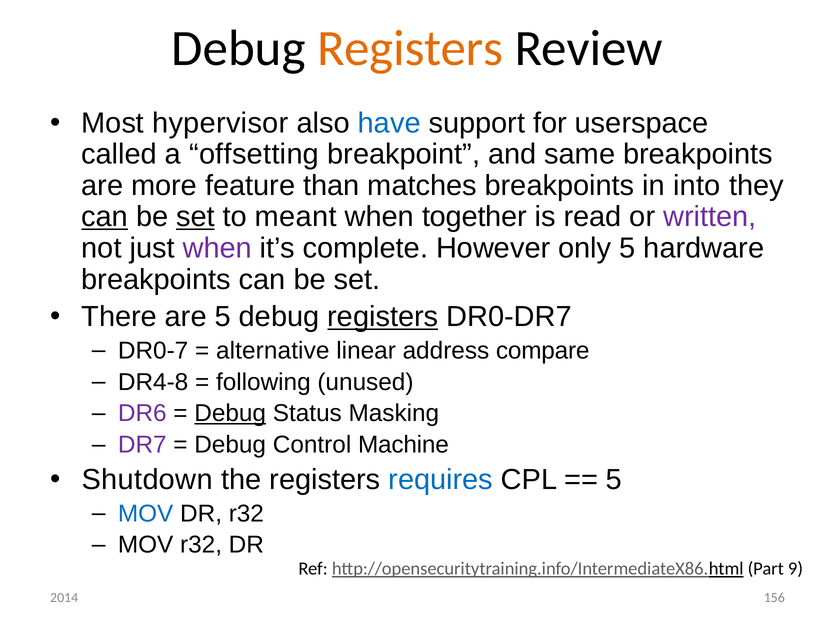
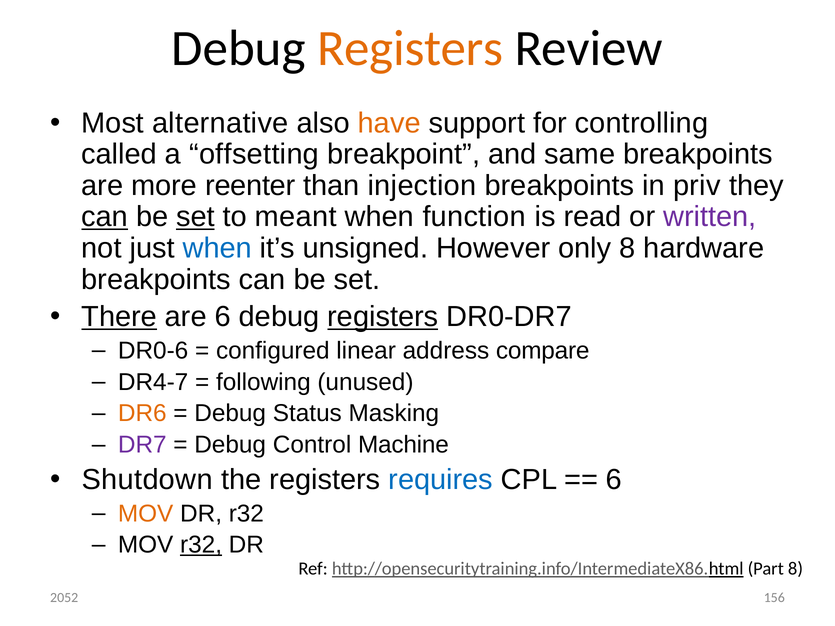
hypervisor: hypervisor -> alternative
have colour: blue -> orange
userspace: userspace -> controlling
feature: feature -> reenter
matches: matches -> injection
into: into -> priv
together: together -> function
when at (217, 248) colour: purple -> blue
complete: complete -> unsigned
only 5: 5 -> 8
There underline: none -> present
are 5: 5 -> 6
DR0-7: DR0-7 -> DR0-6
alternative: alternative -> configured
DR4-8: DR4-8 -> DR4-7
DR6 colour: purple -> orange
Debug at (230, 414) underline: present -> none
5 at (614, 480): 5 -> 6
MOV at (146, 514) colour: blue -> orange
r32 at (201, 545) underline: none -> present
Part 9: 9 -> 8
2014: 2014 -> 2052
